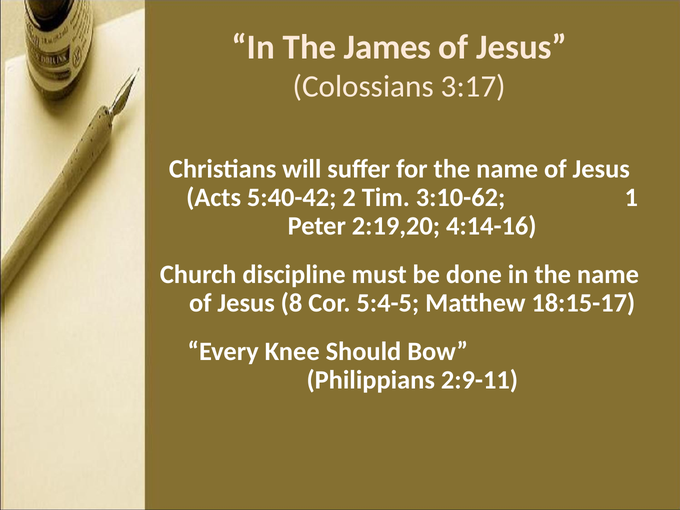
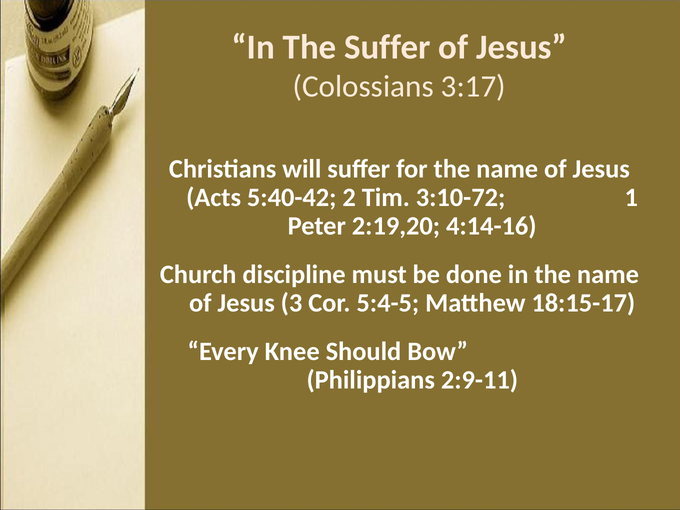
The James: James -> Suffer
3:10-62: 3:10-62 -> 3:10-72
8: 8 -> 3
